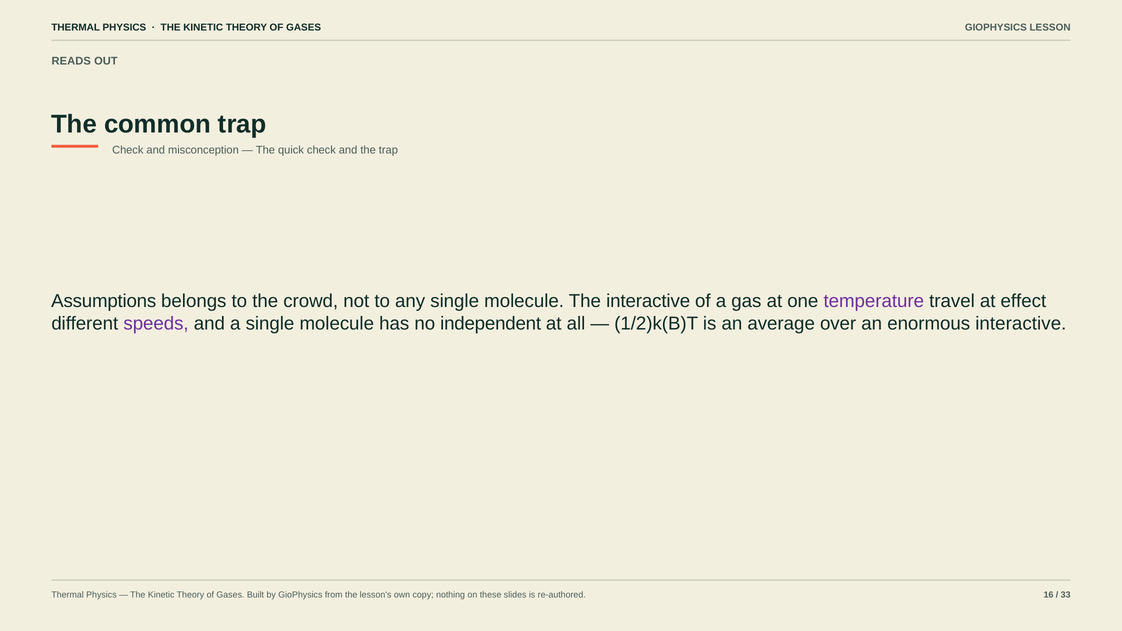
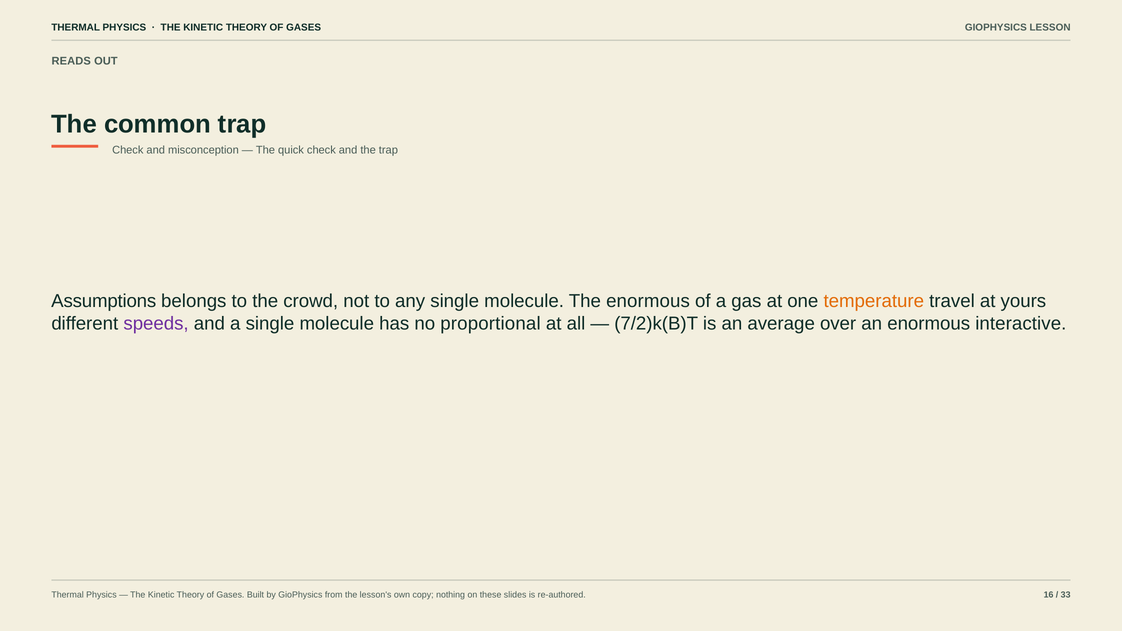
The interactive: interactive -> enormous
temperature colour: purple -> orange
effect: effect -> yours
independent: independent -> proportional
1/2)k(B)T: 1/2)k(B)T -> 7/2)k(B)T
